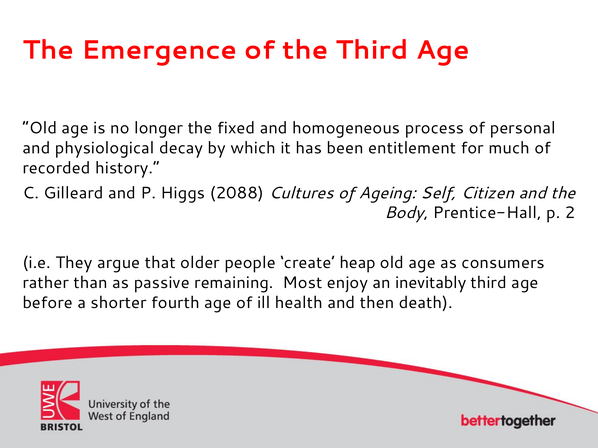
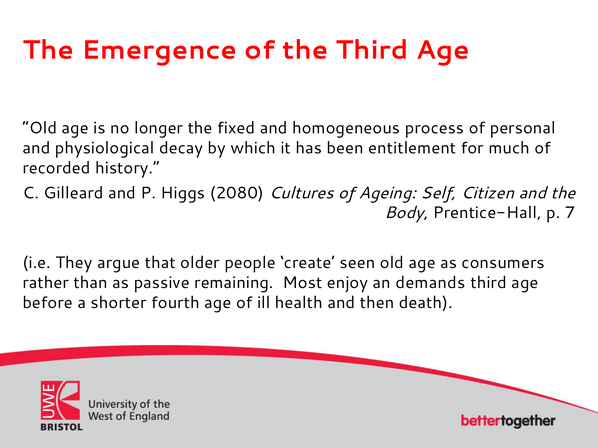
2088: 2088 -> 2080
2: 2 -> 7
heap: heap -> seen
inevitably: inevitably -> demands
